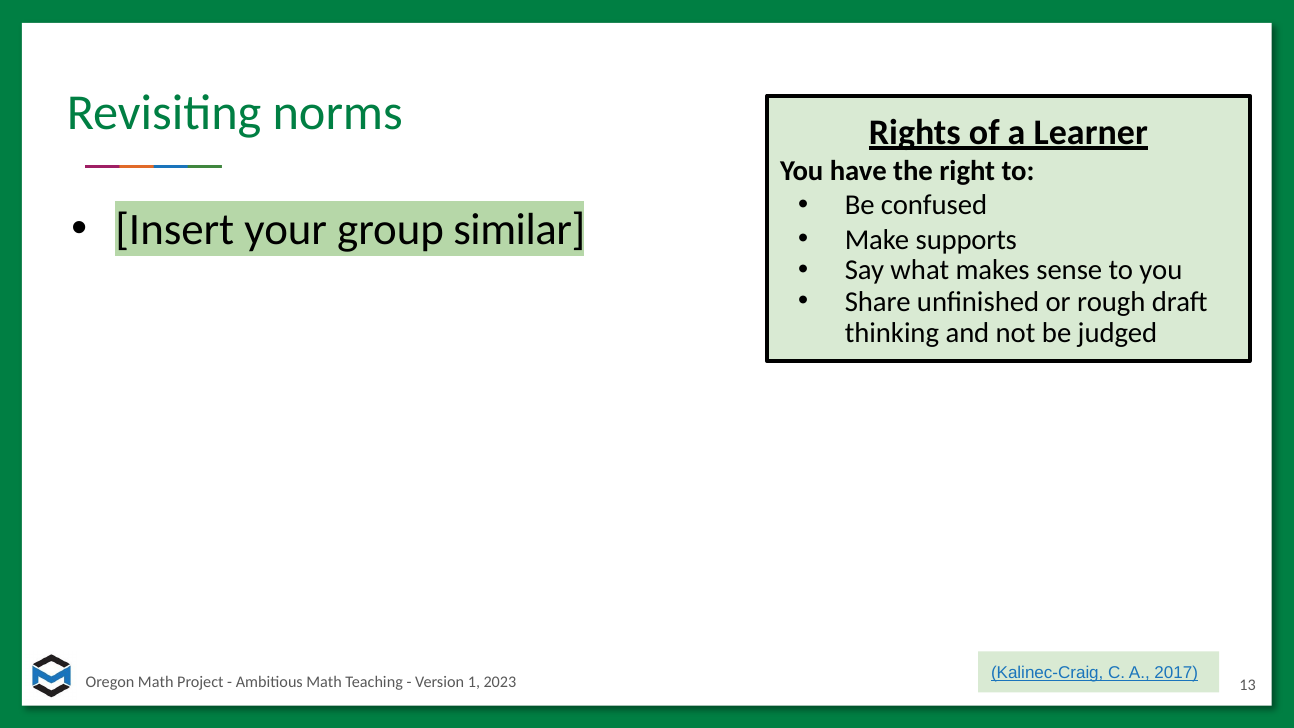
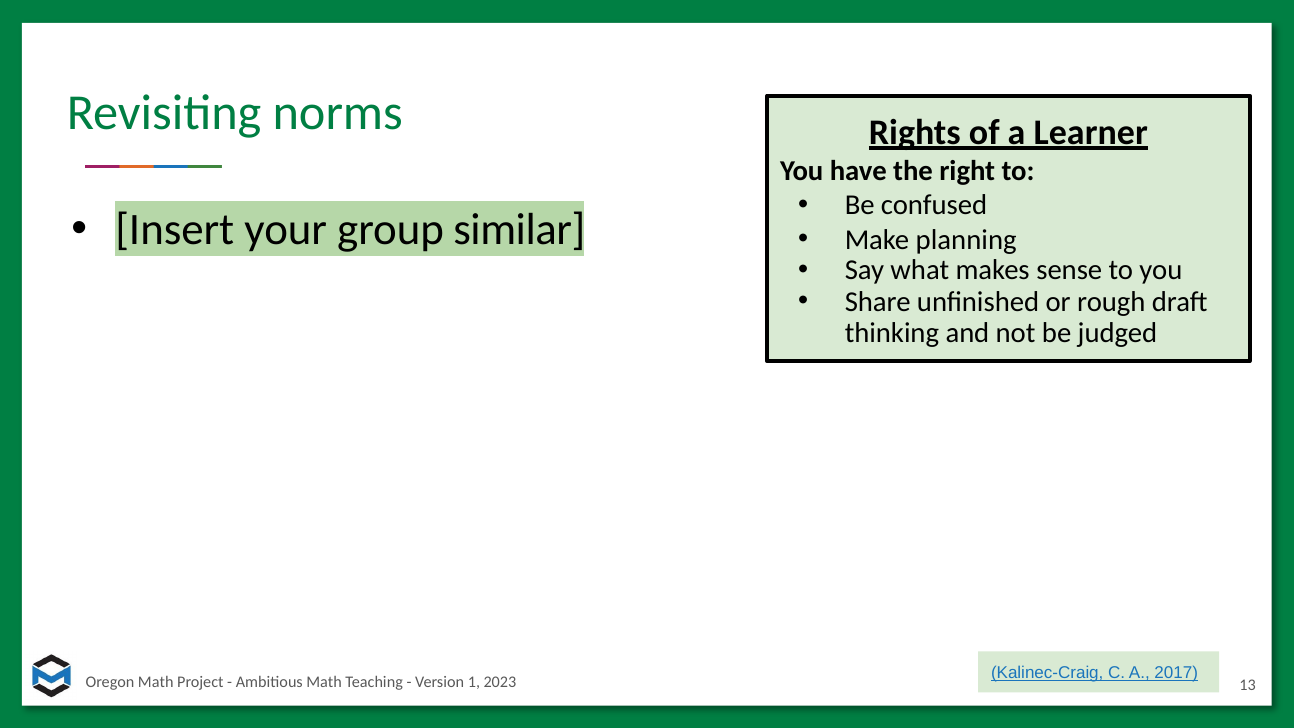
supports: supports -> planning
